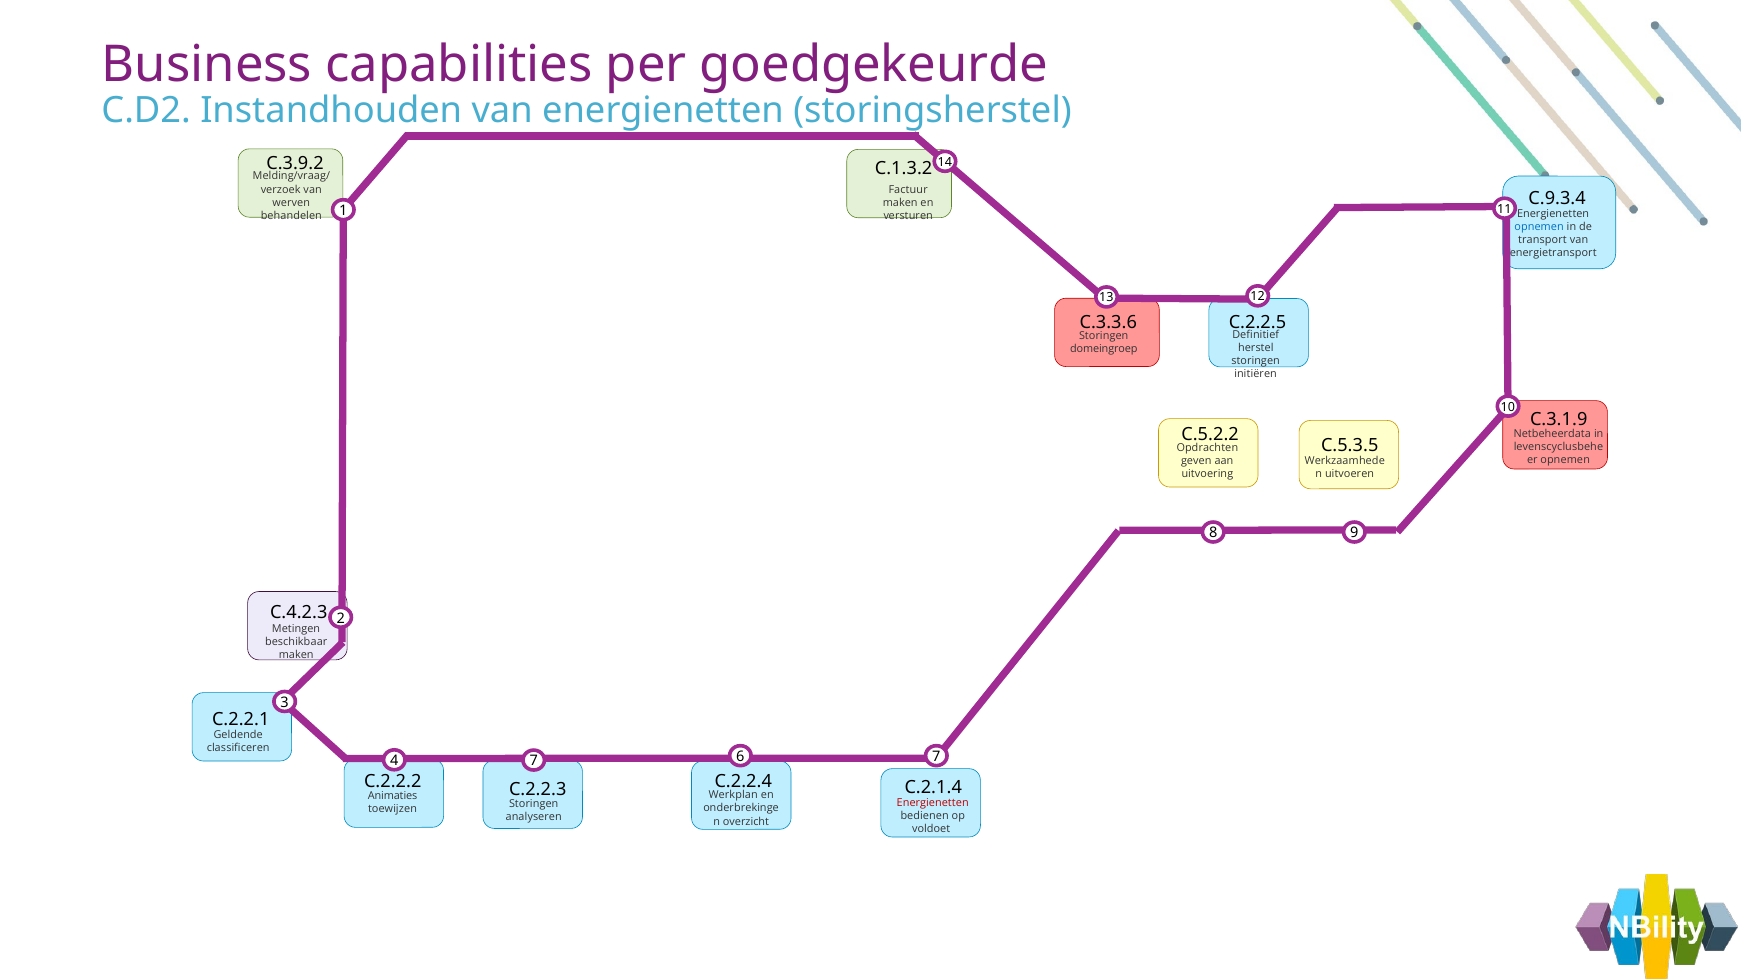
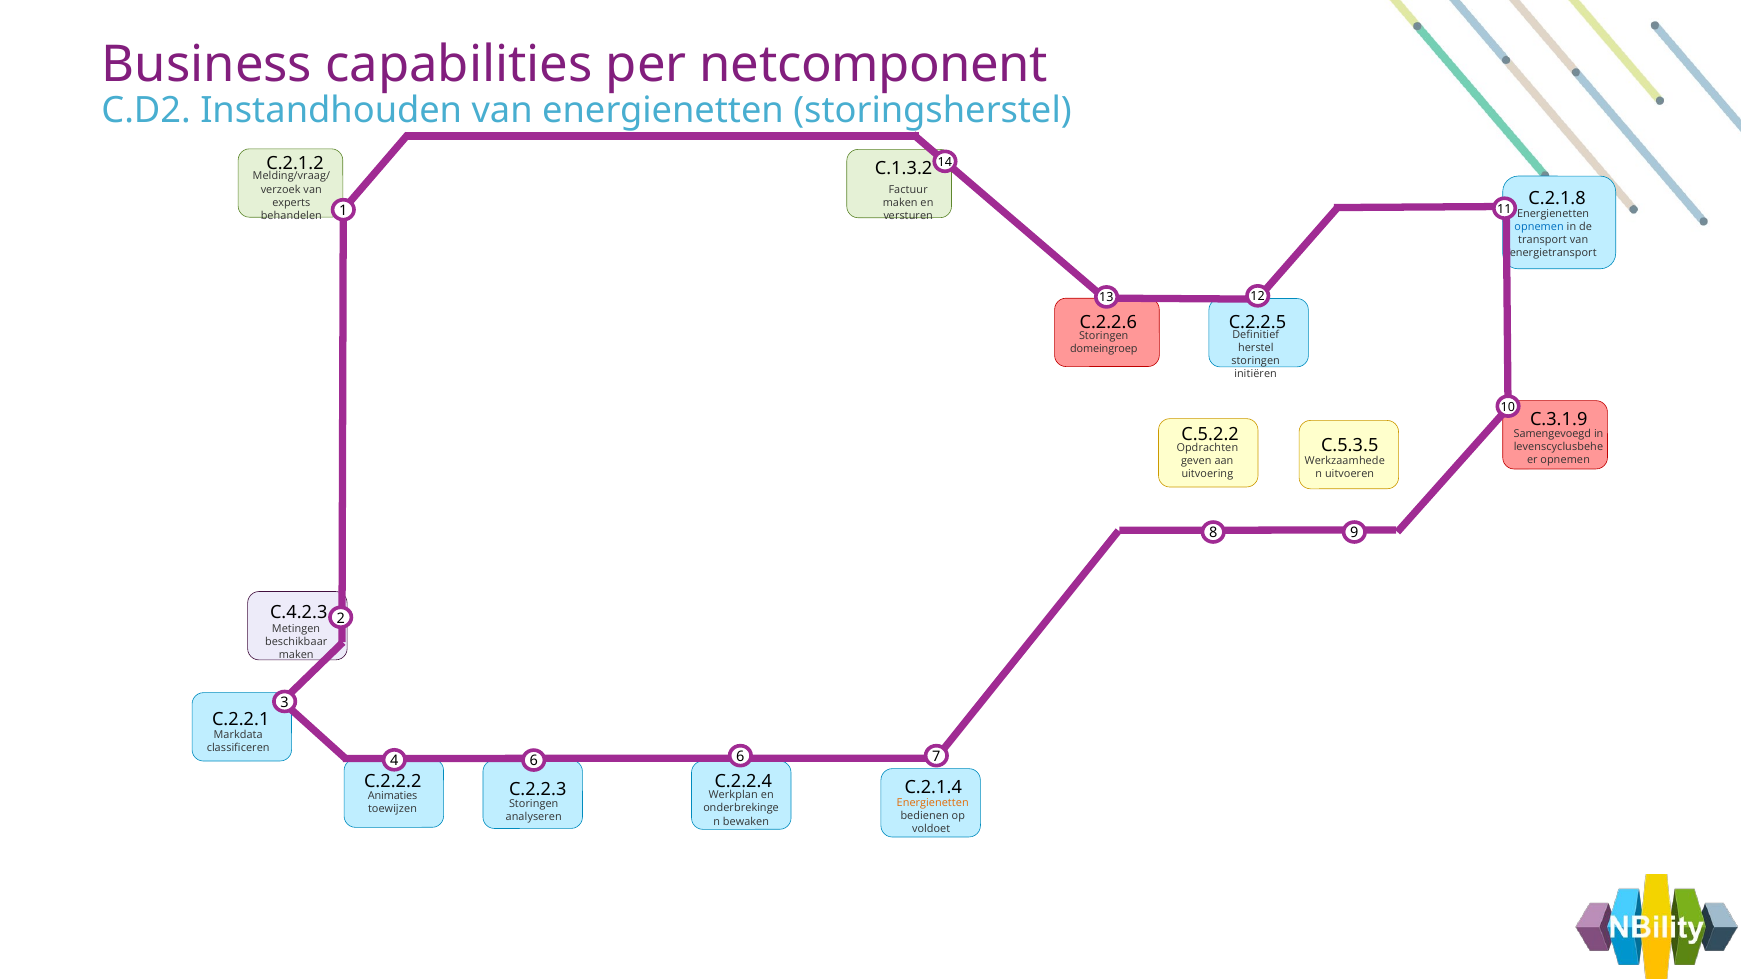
goedgekeurde: goedgekeurde -> netcomponent
C.3.9.2: C.3.9.2 -> C.2.1.2
C.9.3.4: C.9.3.4 -> C.2.1.8
werven: werven -> experts
C.3.3.6: C.3.3.6 -> C.2.2.6
Netbeheerdata: Netbeheerdata -> Samengevoegd
Geldende: Geldende -> Markdata
4 7: 7 -> 6
Energienetten at (933, 803) colour: red -> orange
overzicht: overzicht -> bewaken
